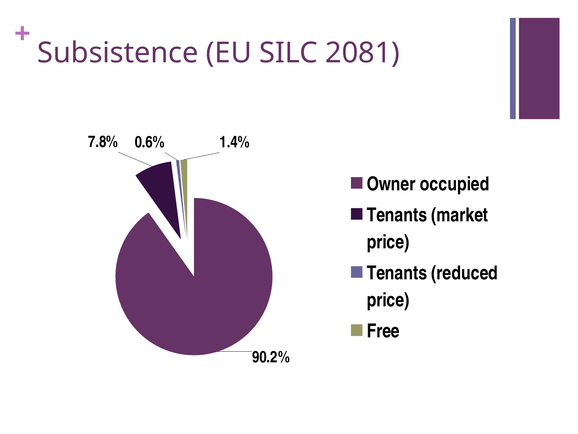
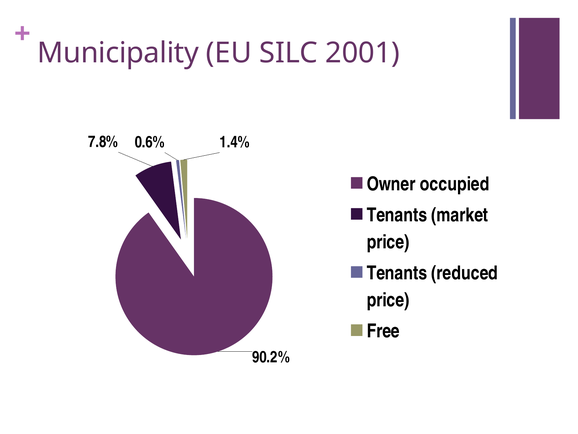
Subsistence: Subsistence -> Municipality
2081: 2081 -> 2001
